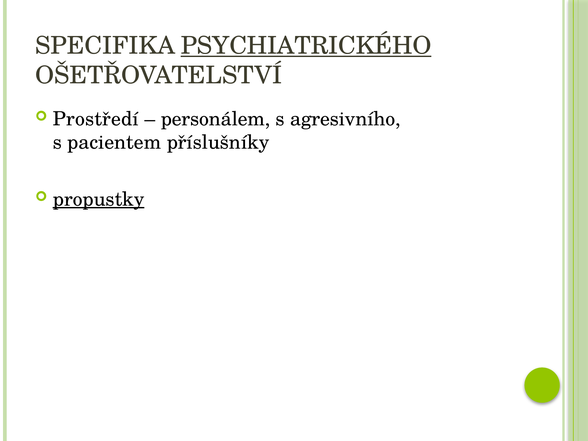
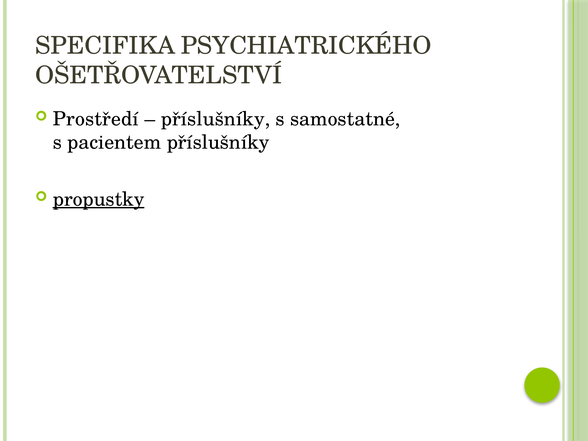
PSYCHIATRICKÉHO underline: present -> none
personálem at (216, 119): personálem -> příslušníky
agresivního: agresivního -> samostatné
